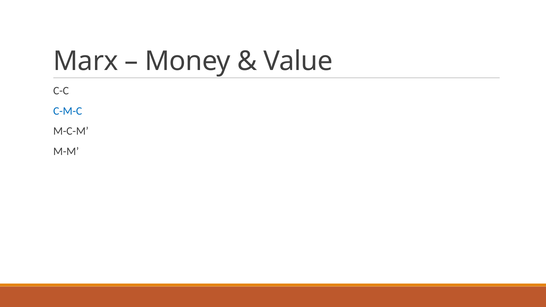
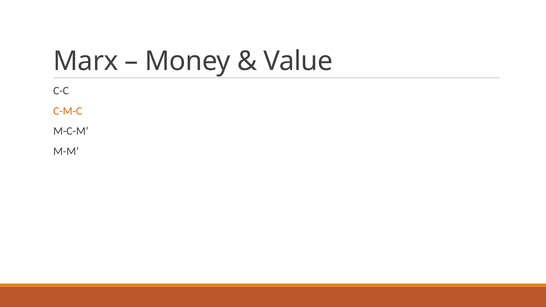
C-M-C colour: blue -> orange
